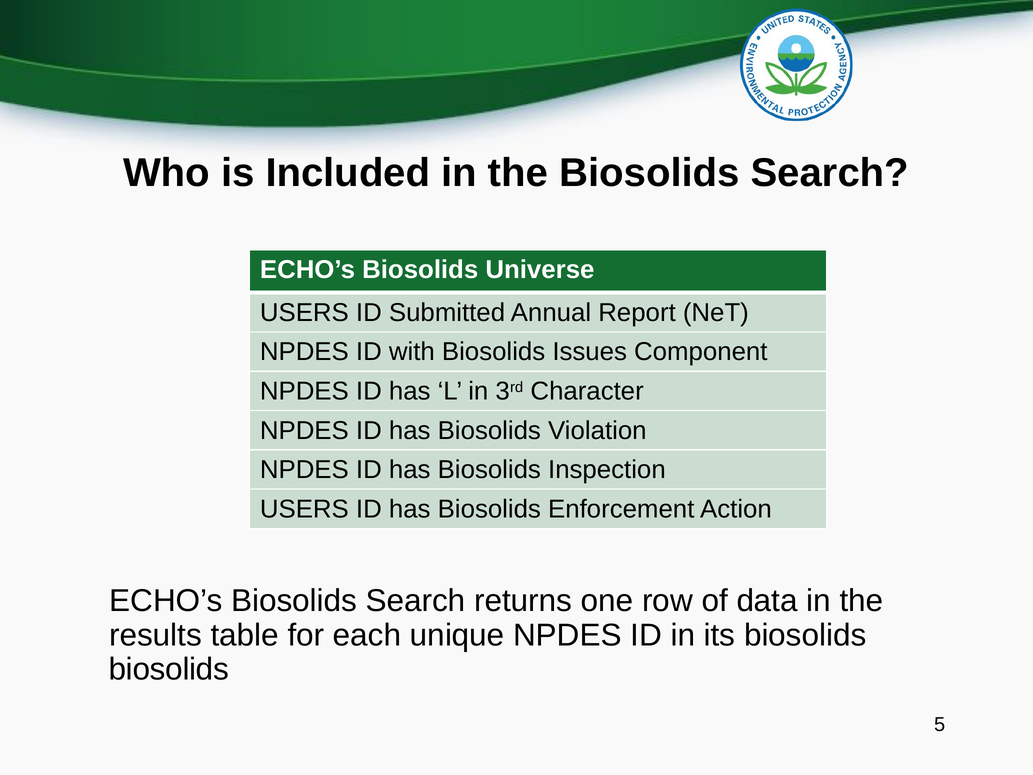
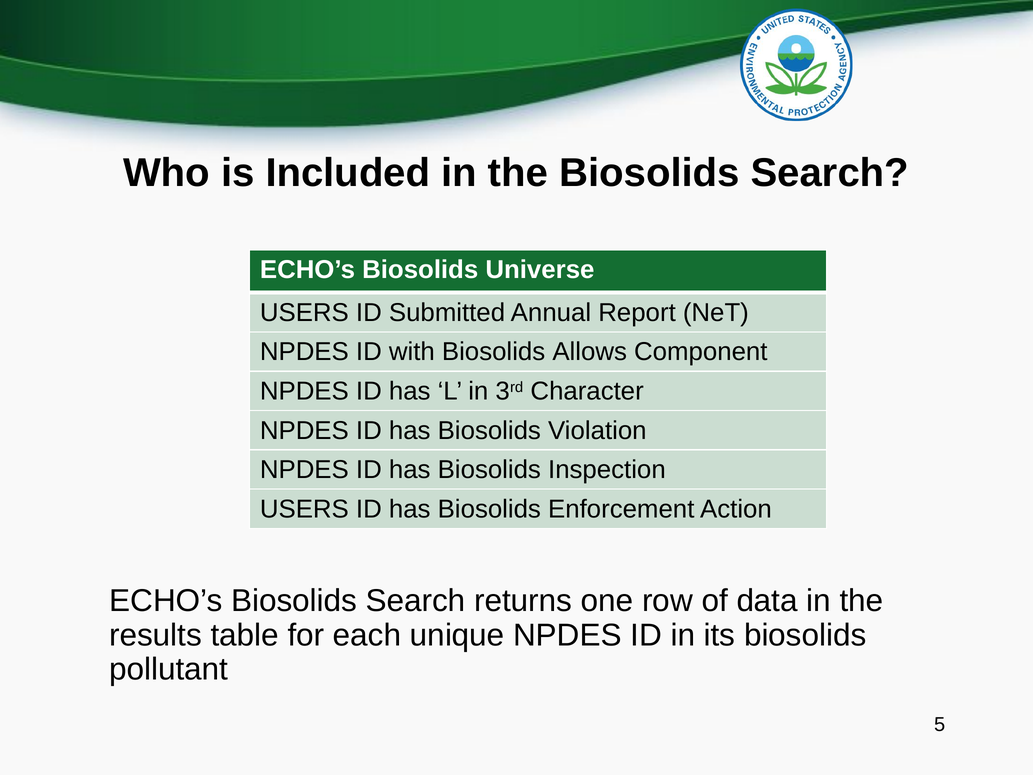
Issues: Issues -> Allows
biosolids at (169, 669): biosolids -> pollutant
